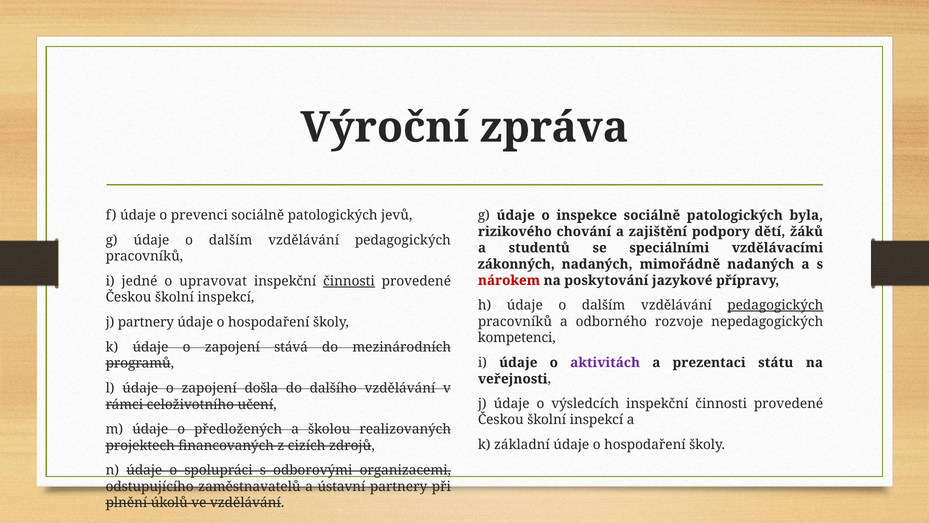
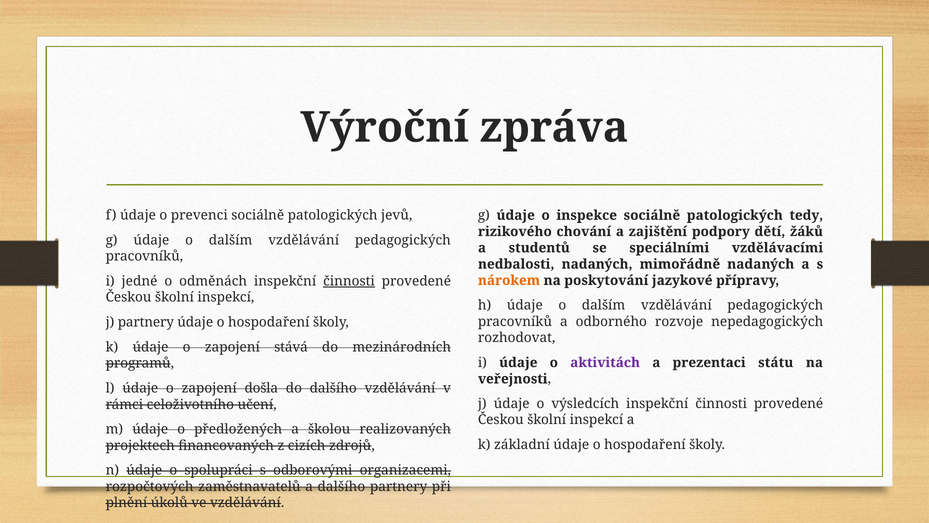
byla: byla -> tedy
zákonných: zákonných -> nedbalosti
nárokem colour: red -> orange
upravovat: upravovat -> odměnách
pedagogických at (775, 305) underline: present -> none
kompetenci: kompetenci -> rozhodovat
odstupujícího: odstupujícího -> rozpočtových
a ústavní: ústavní -> dalšího
